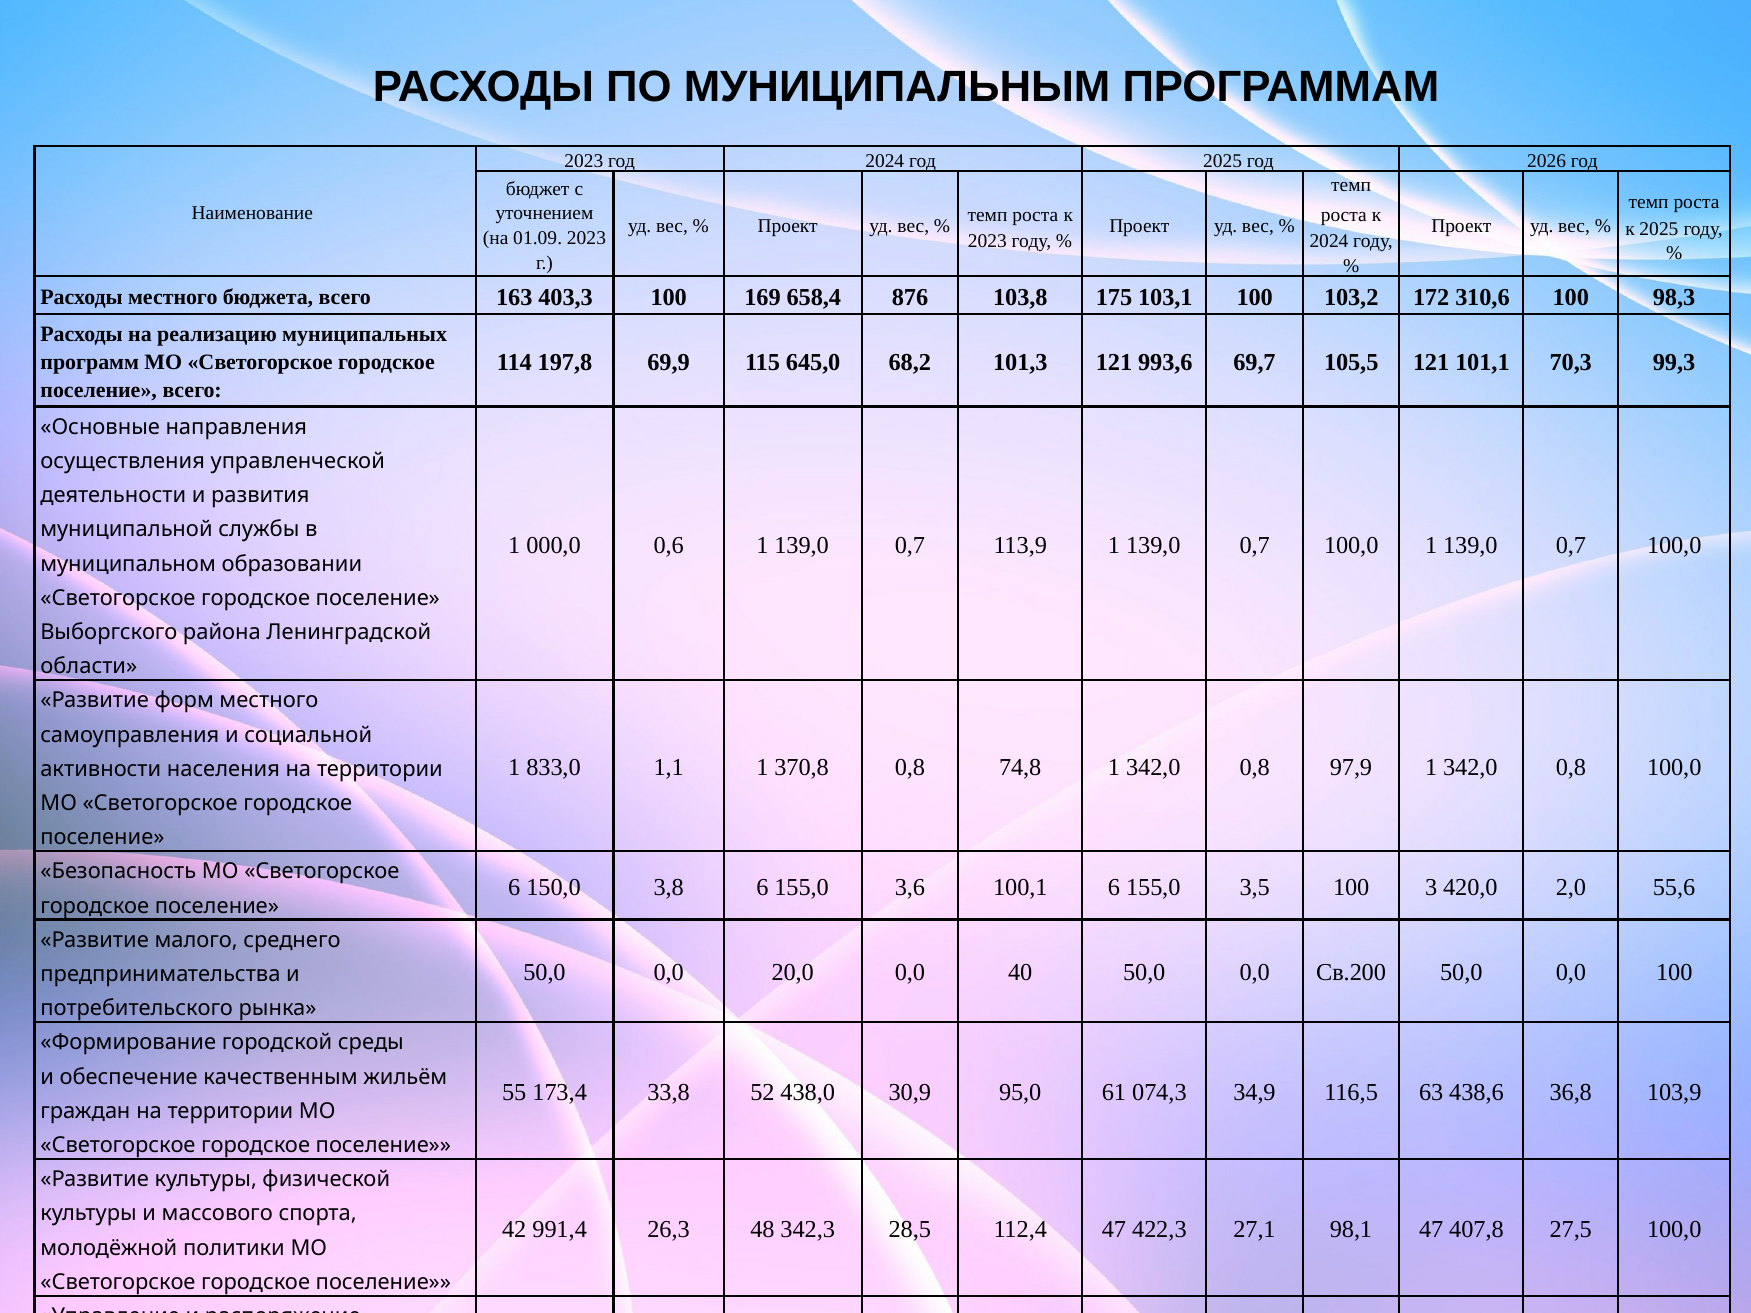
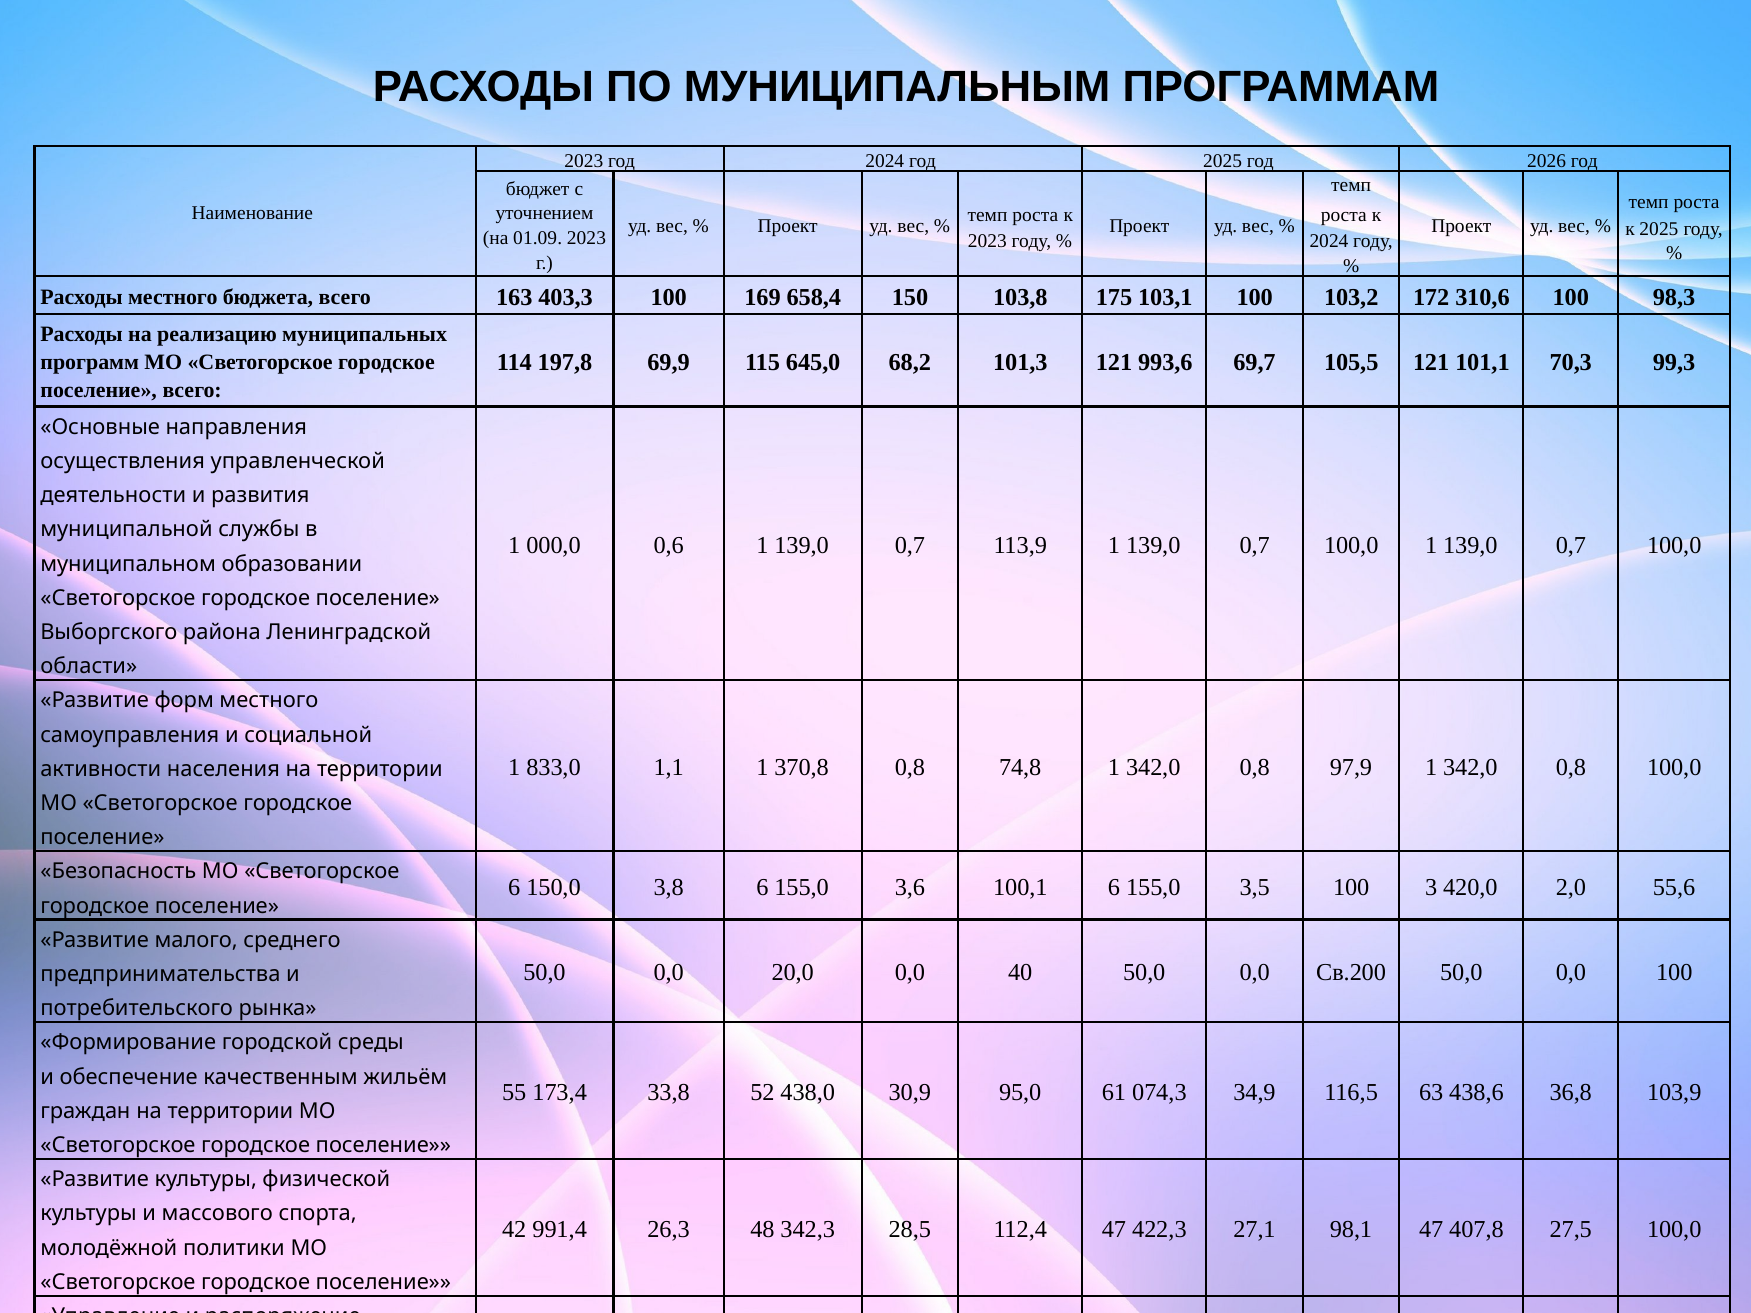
876: 876 -> 150
